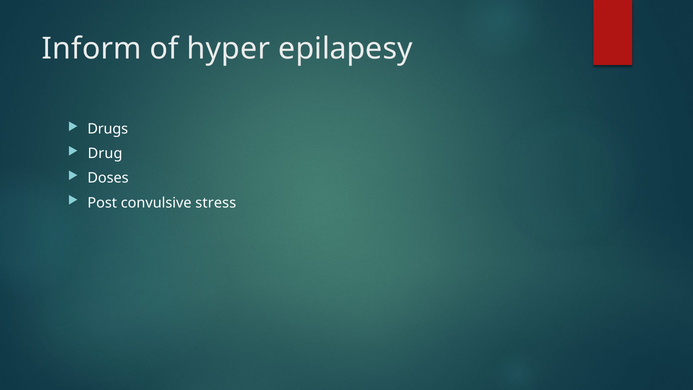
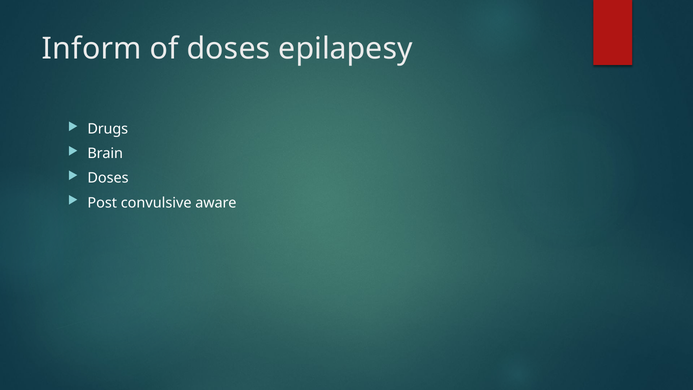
of hyper: hyper -> doses
Drug: Drug -> Brain
stress: stress -> aware
